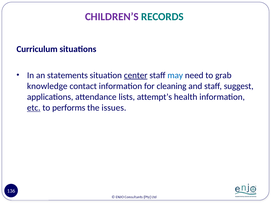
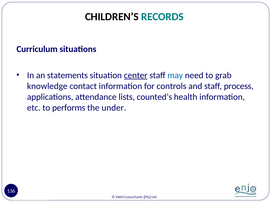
CHILDREN’S colour: purple -> black
cleaning: cleaning -> controls
suggest: suggest -> process
attempt’s: attempt’s -> counted’s
etc underline: present -> none
issues: issues -> under
